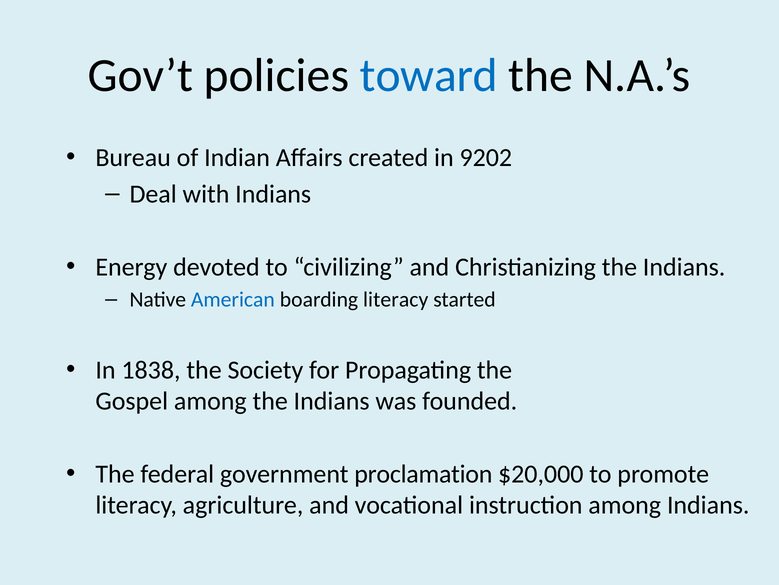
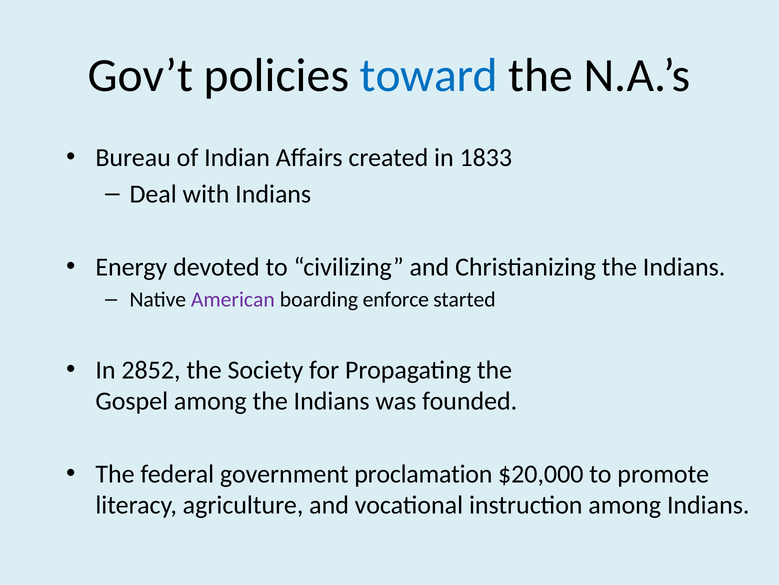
9202: 9202 -> 1833
American colour: blue -> purple
boarding literacy: literacy -> enforce
1838: 1838 -> 2852
